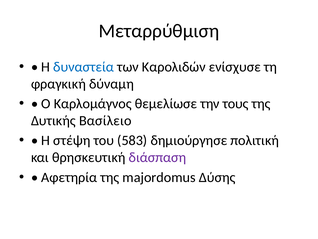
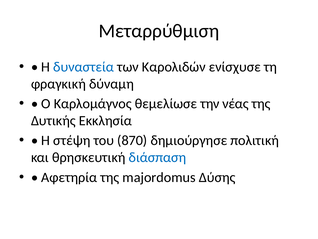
τους: τους -> νέας
Βασίλειο: Βασίλειο -> Εκκλησία
583: 583 -> 870
διάσπαση colour: purple -> blue
